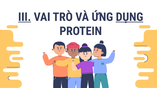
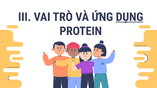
III underline: present -> none
